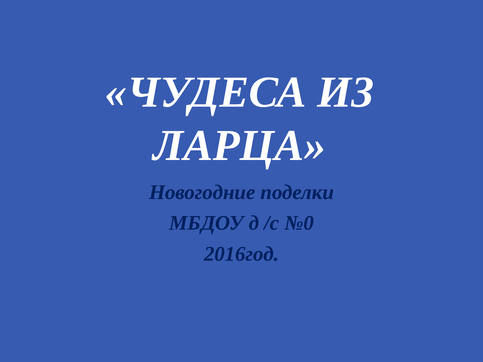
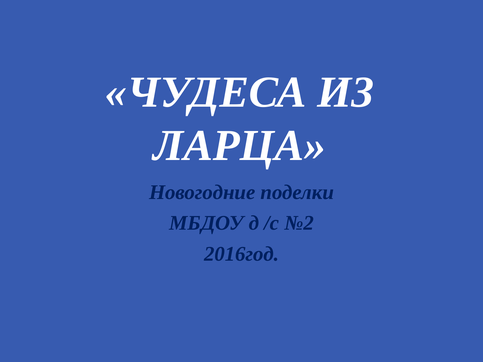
№0: №0 -> №2
